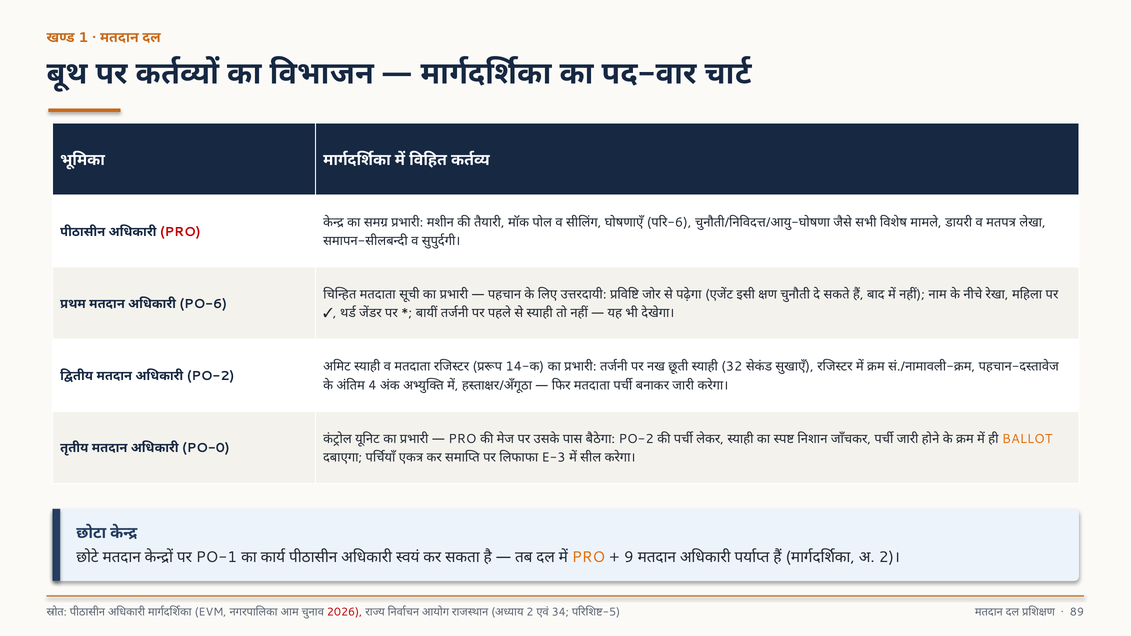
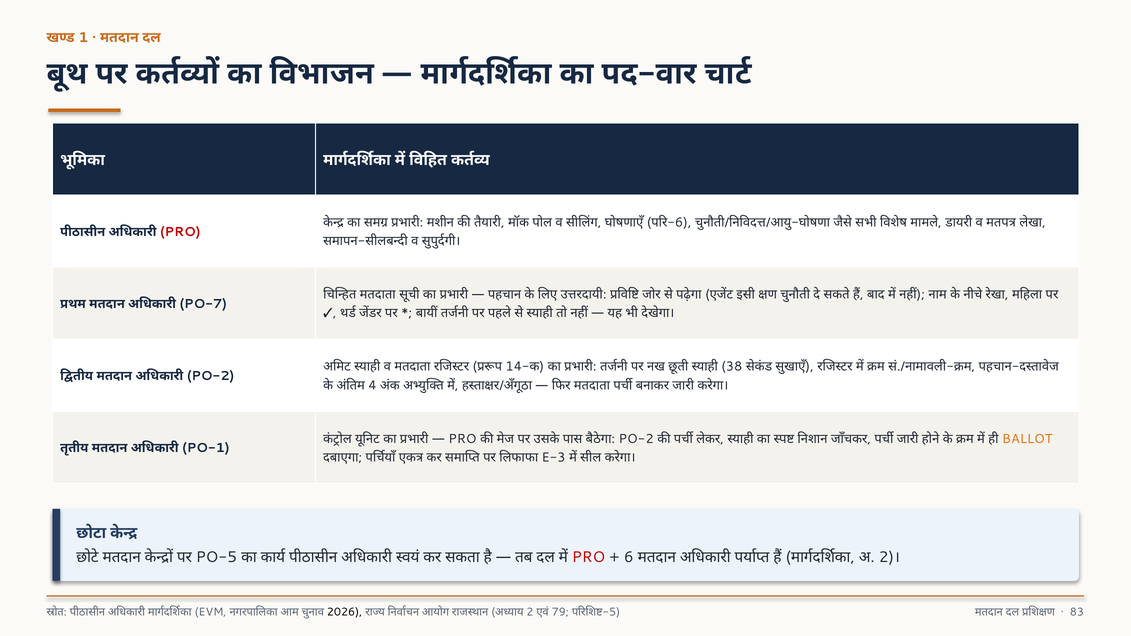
PO-6: PO-6 -> PO-7
32: 32 -> 38
PO-0: PO-0 -> PO-1
PO-1: PO-1 -> PO-5
PRO at (588, 557) colour: orange -> red
9: 9 -> 6
2026 colour: red -> black
34: 34 -> 79
89: 89 -> 83
